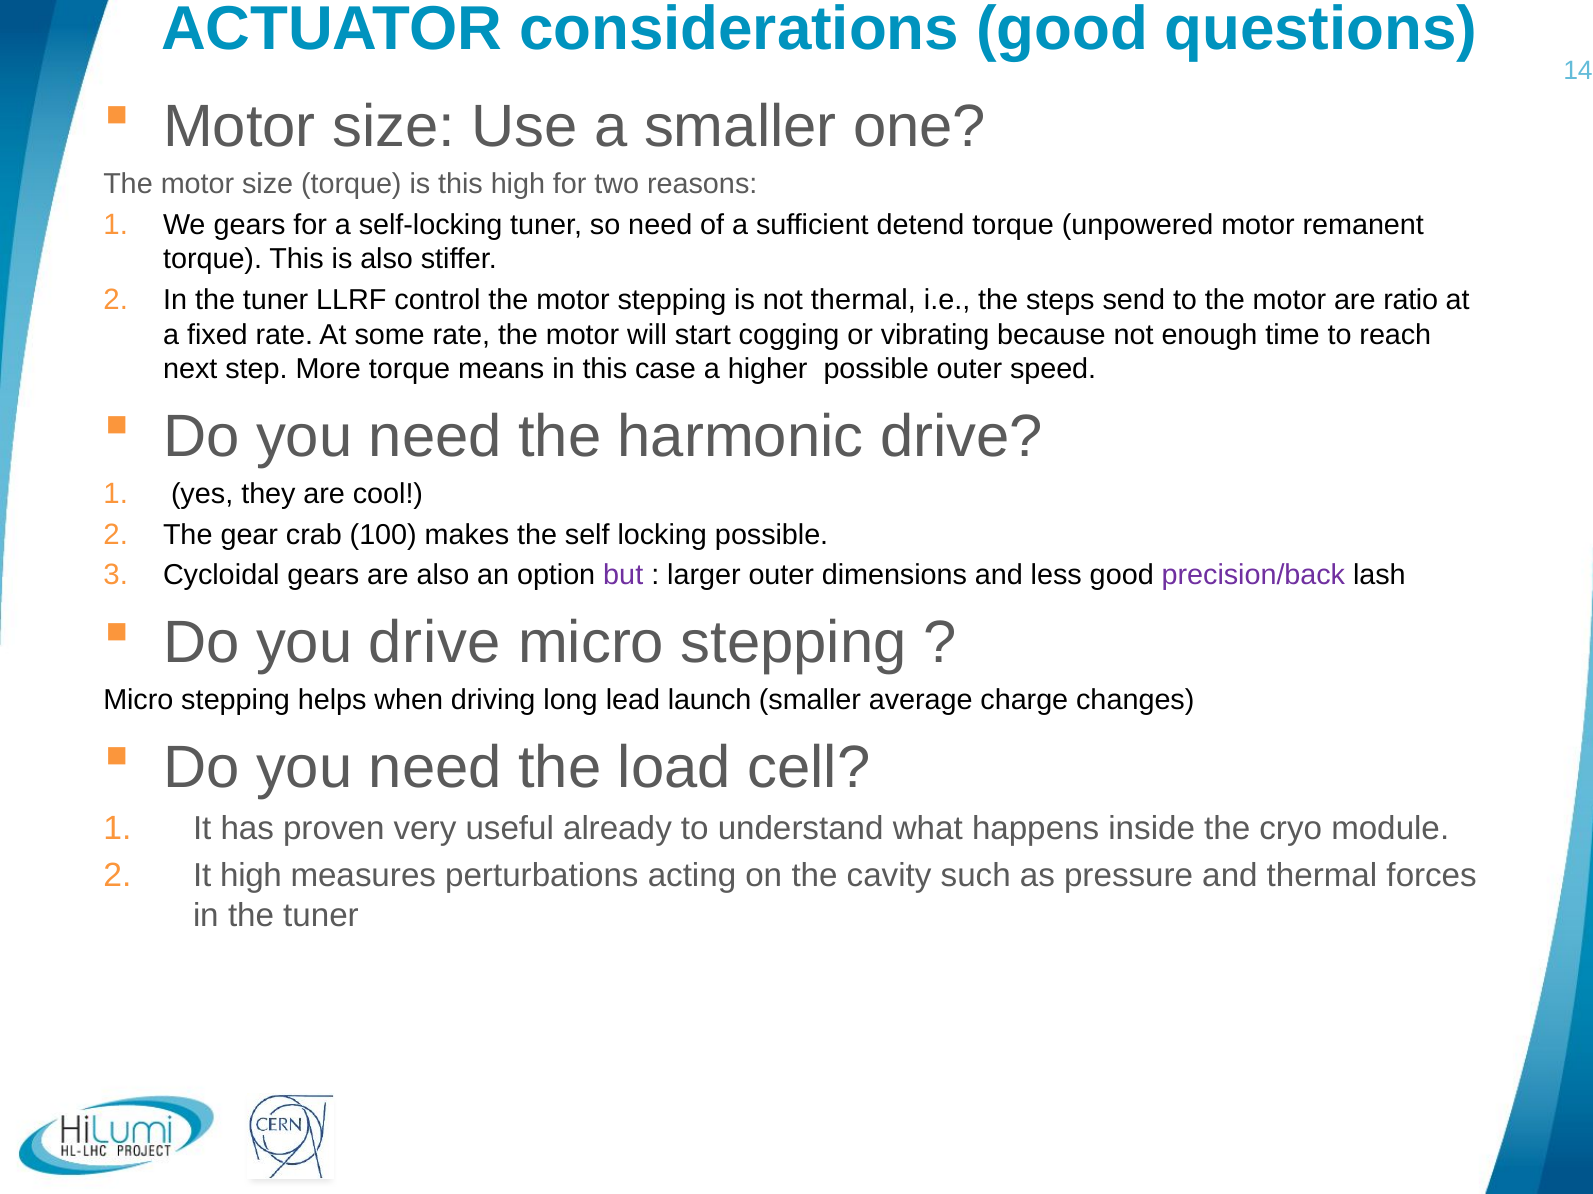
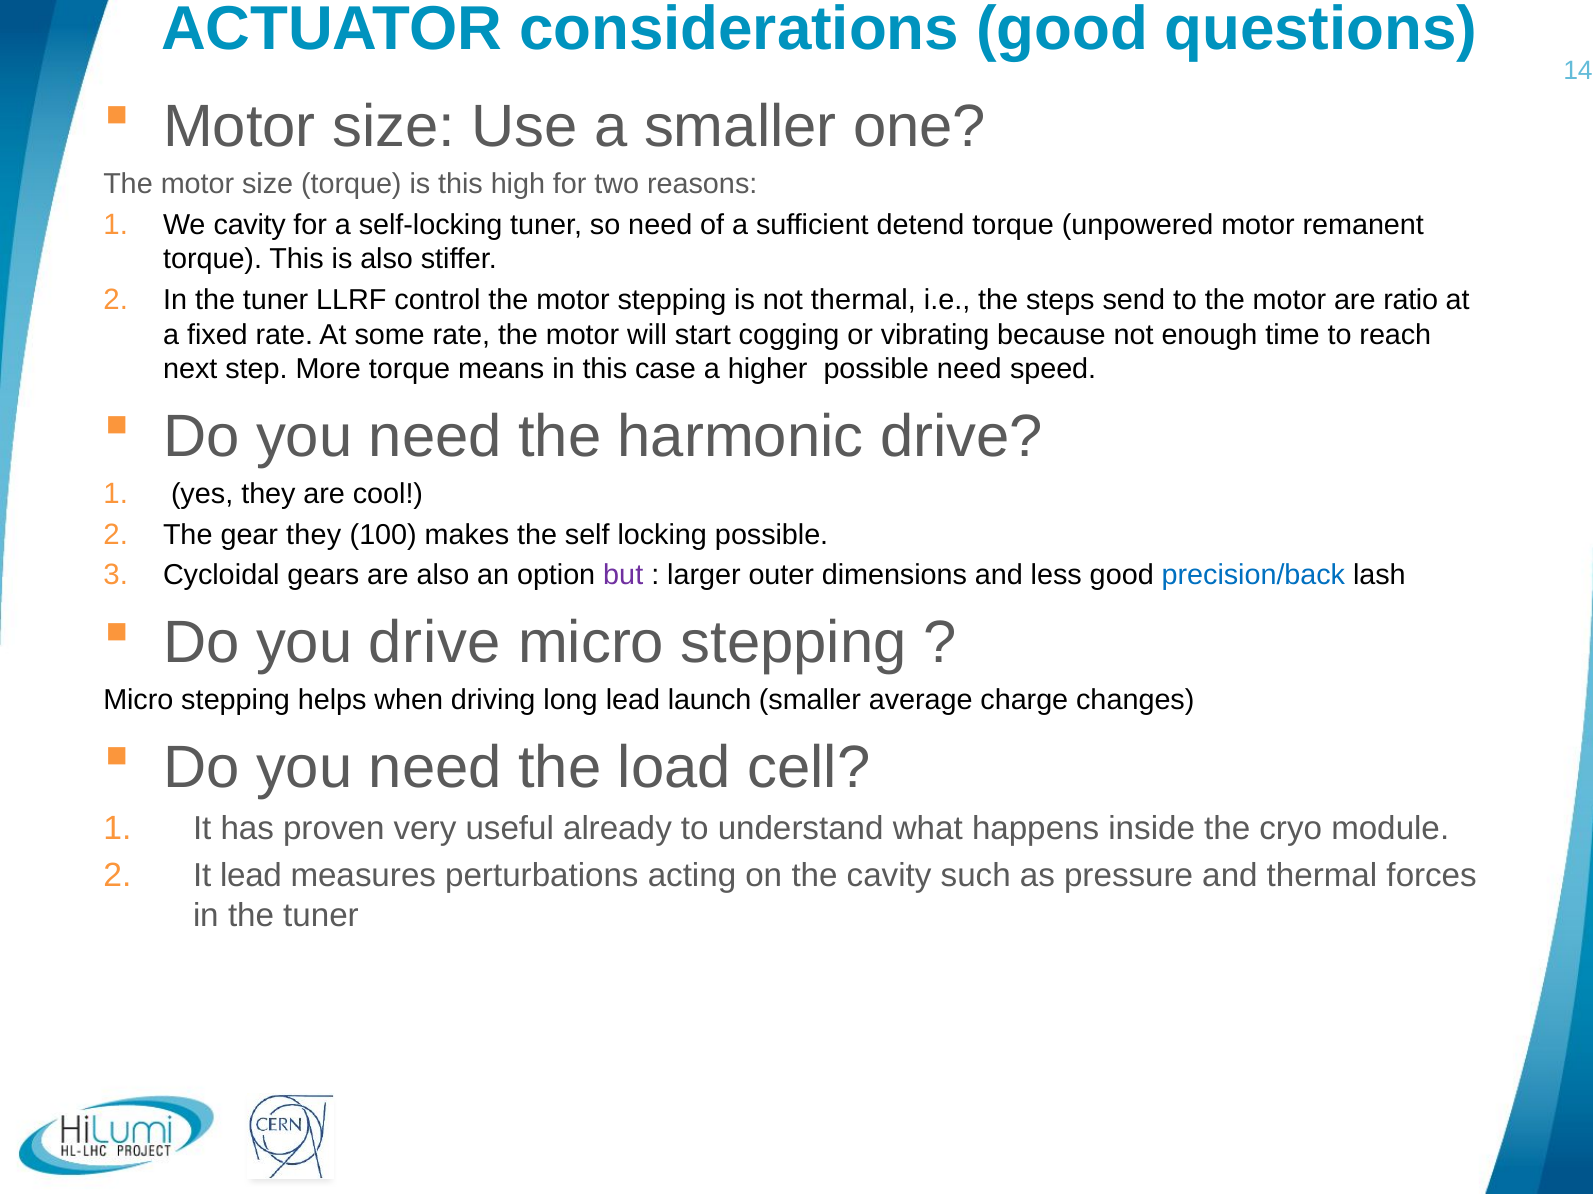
We gears: gears -> cavity
possible outer: outer -> need
gear crab: crab -> they
precision/back colour: purple -> blue
It high: high -> lead
